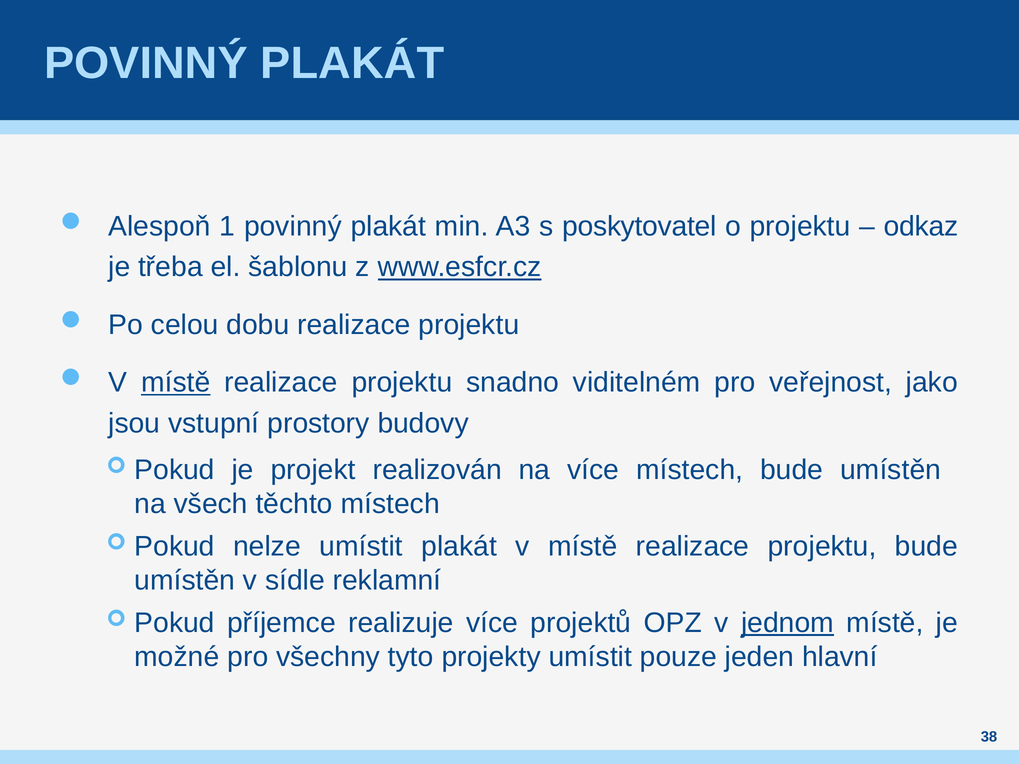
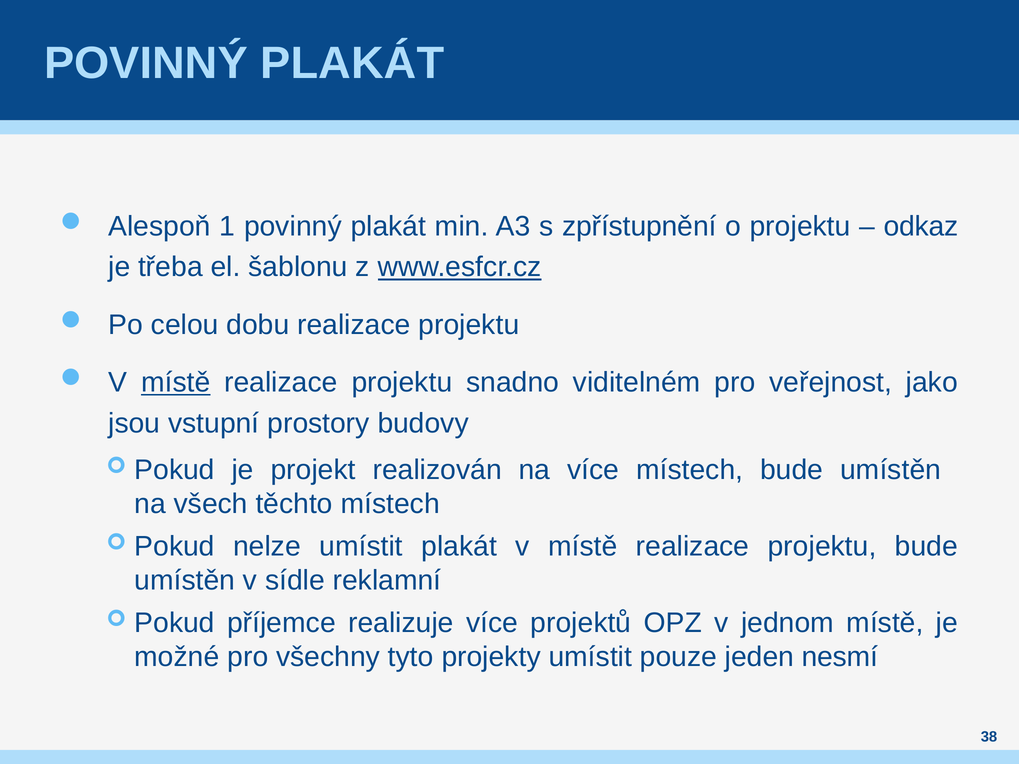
poskytovatel: poskytovatel -> zpřístupnění
jednom underline: present -> none
hlavní: hlavní -> nesmí
